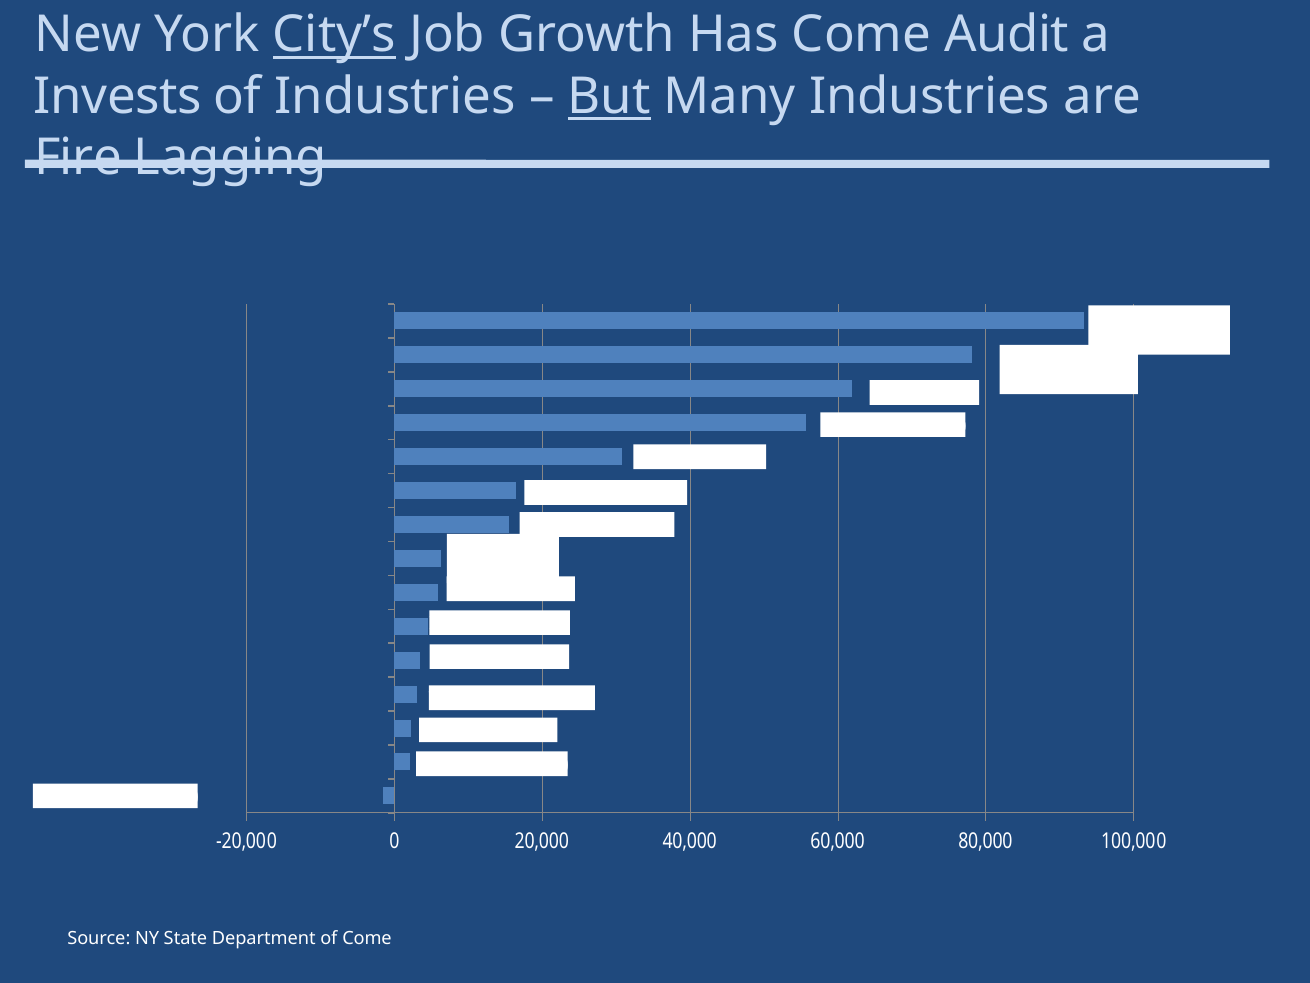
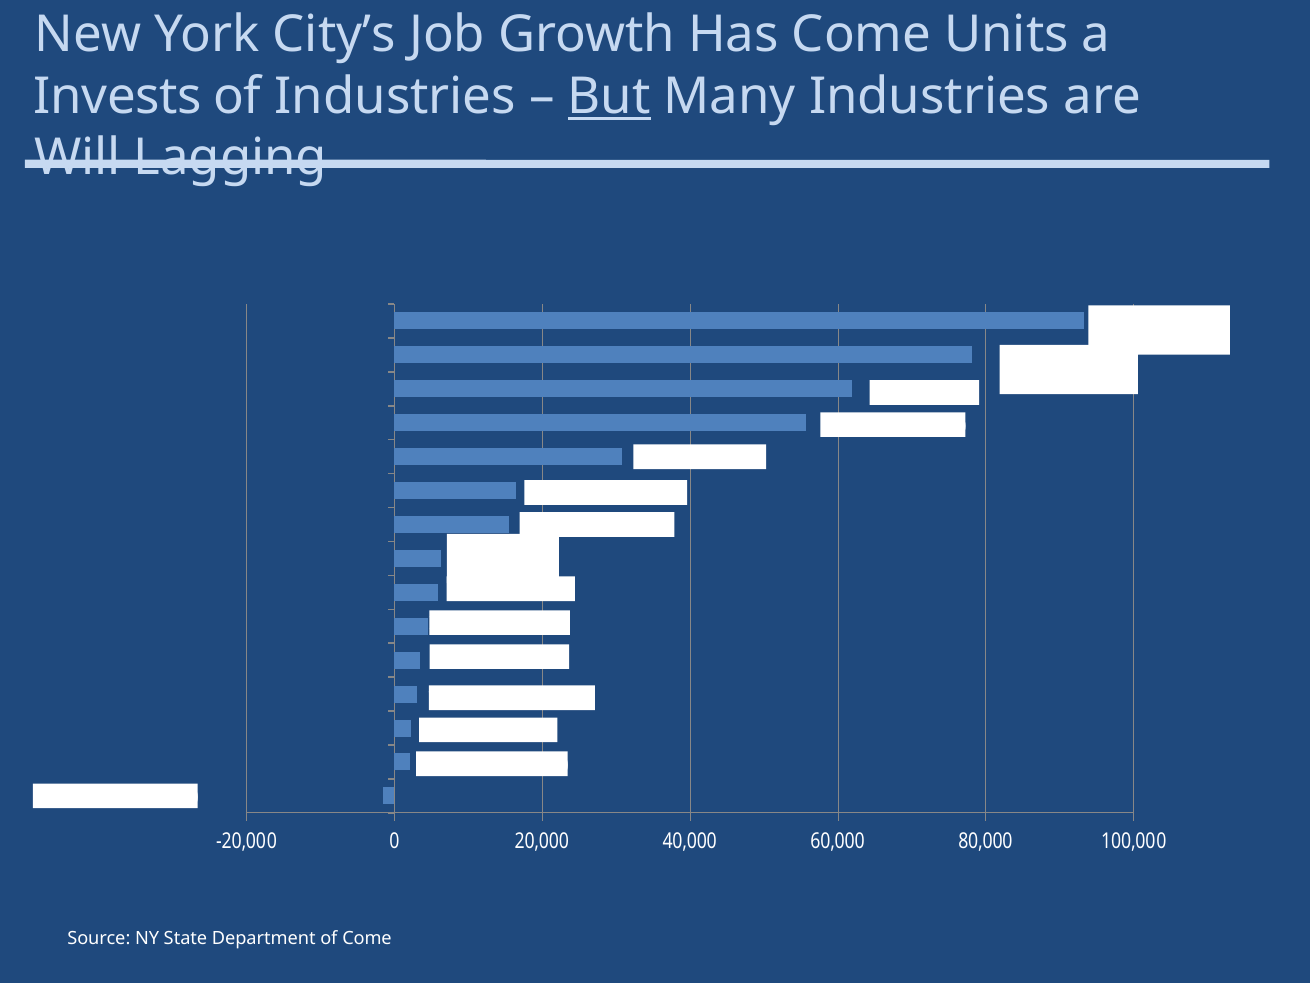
City’s underline: present -> none
Audit: Audit -> Units
Fire: Fire -> Will
